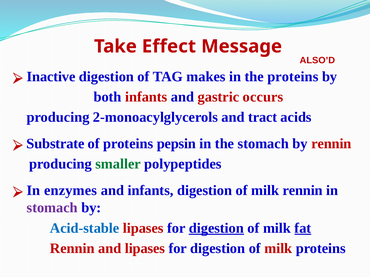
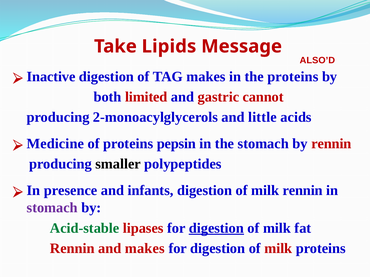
Effect: Effect -> Lipids
both infants: infants -> limited
occurs: occurs -> cannot
tract: tract -> little
Substrate: Substrate -> Medicine
smaller colour: green -> black
enzymes: enzymes -> presence
Acid-stable colour: blue -> green
fat underline: present -> none
and lipases: lipases -> makes
